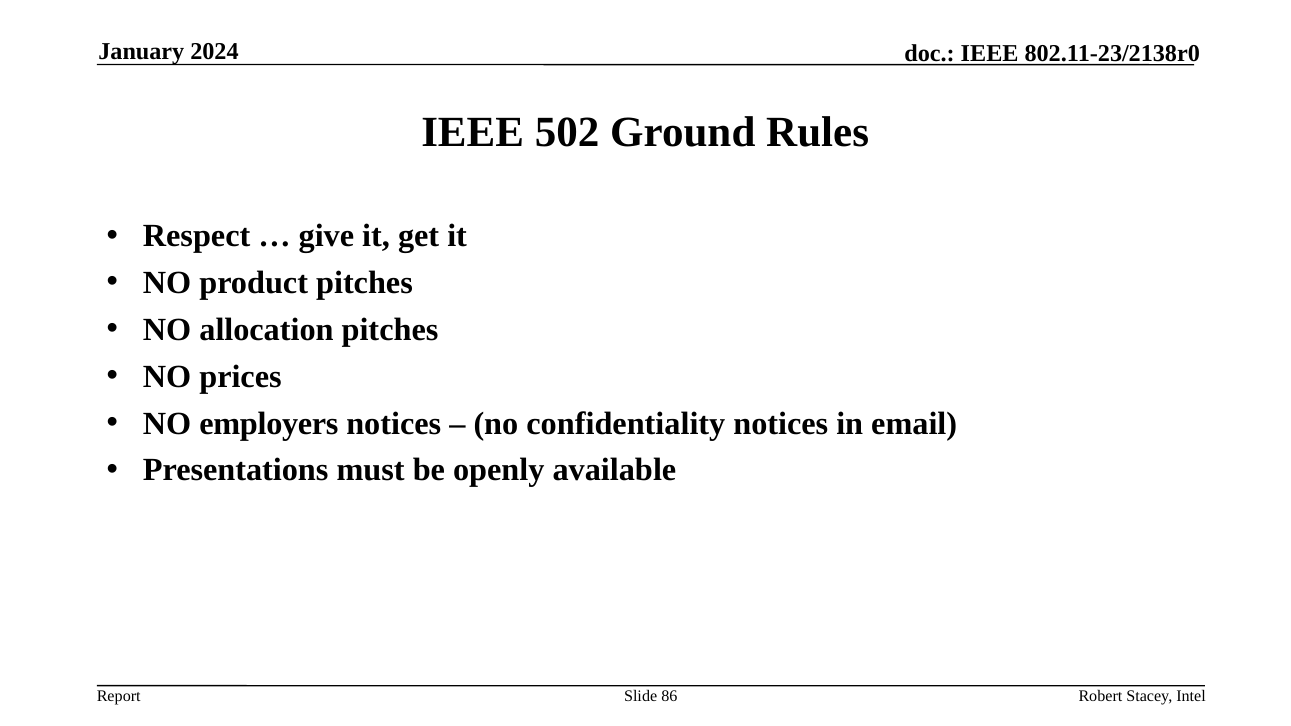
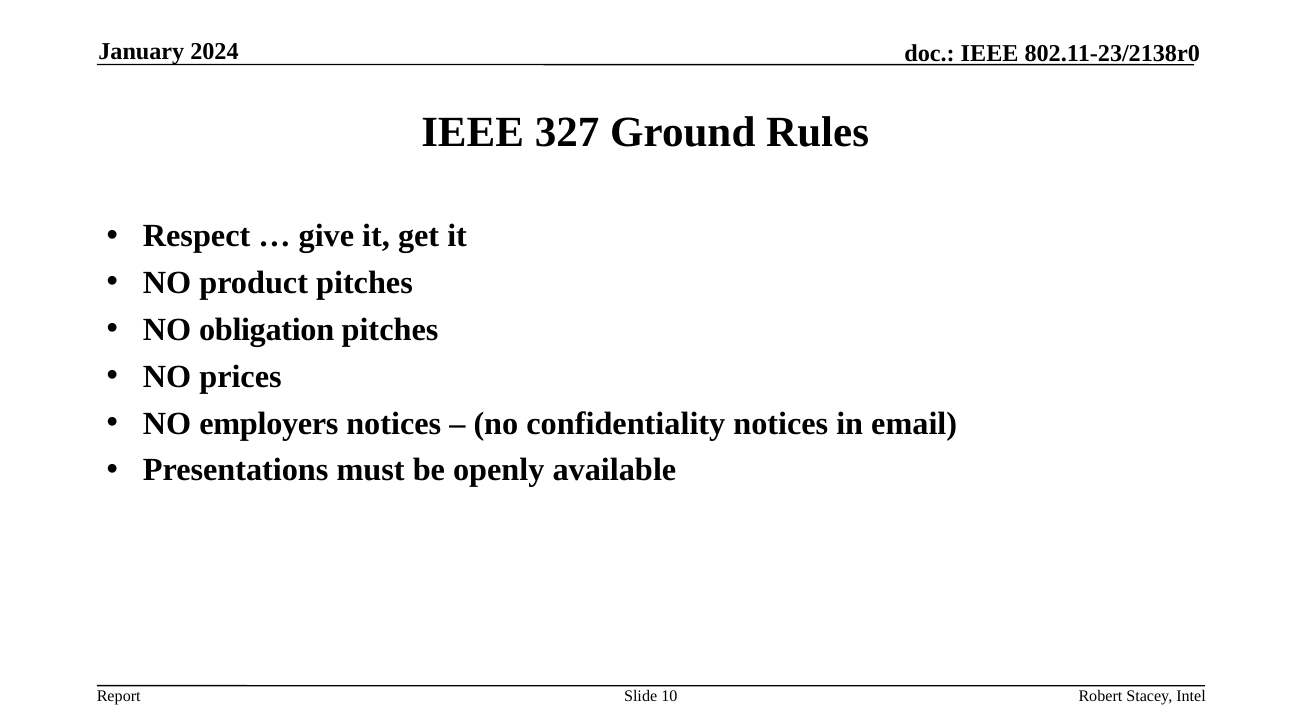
502: 502 -> 327
allocation: allocation -> obligation
86: 86 -> 10
